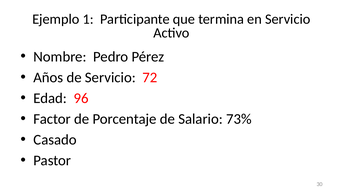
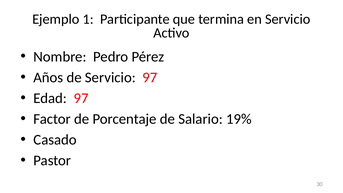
Servicio 72: 72 -> 97
Edad 96: 96 -> 97
73%: 73% -> 19%
